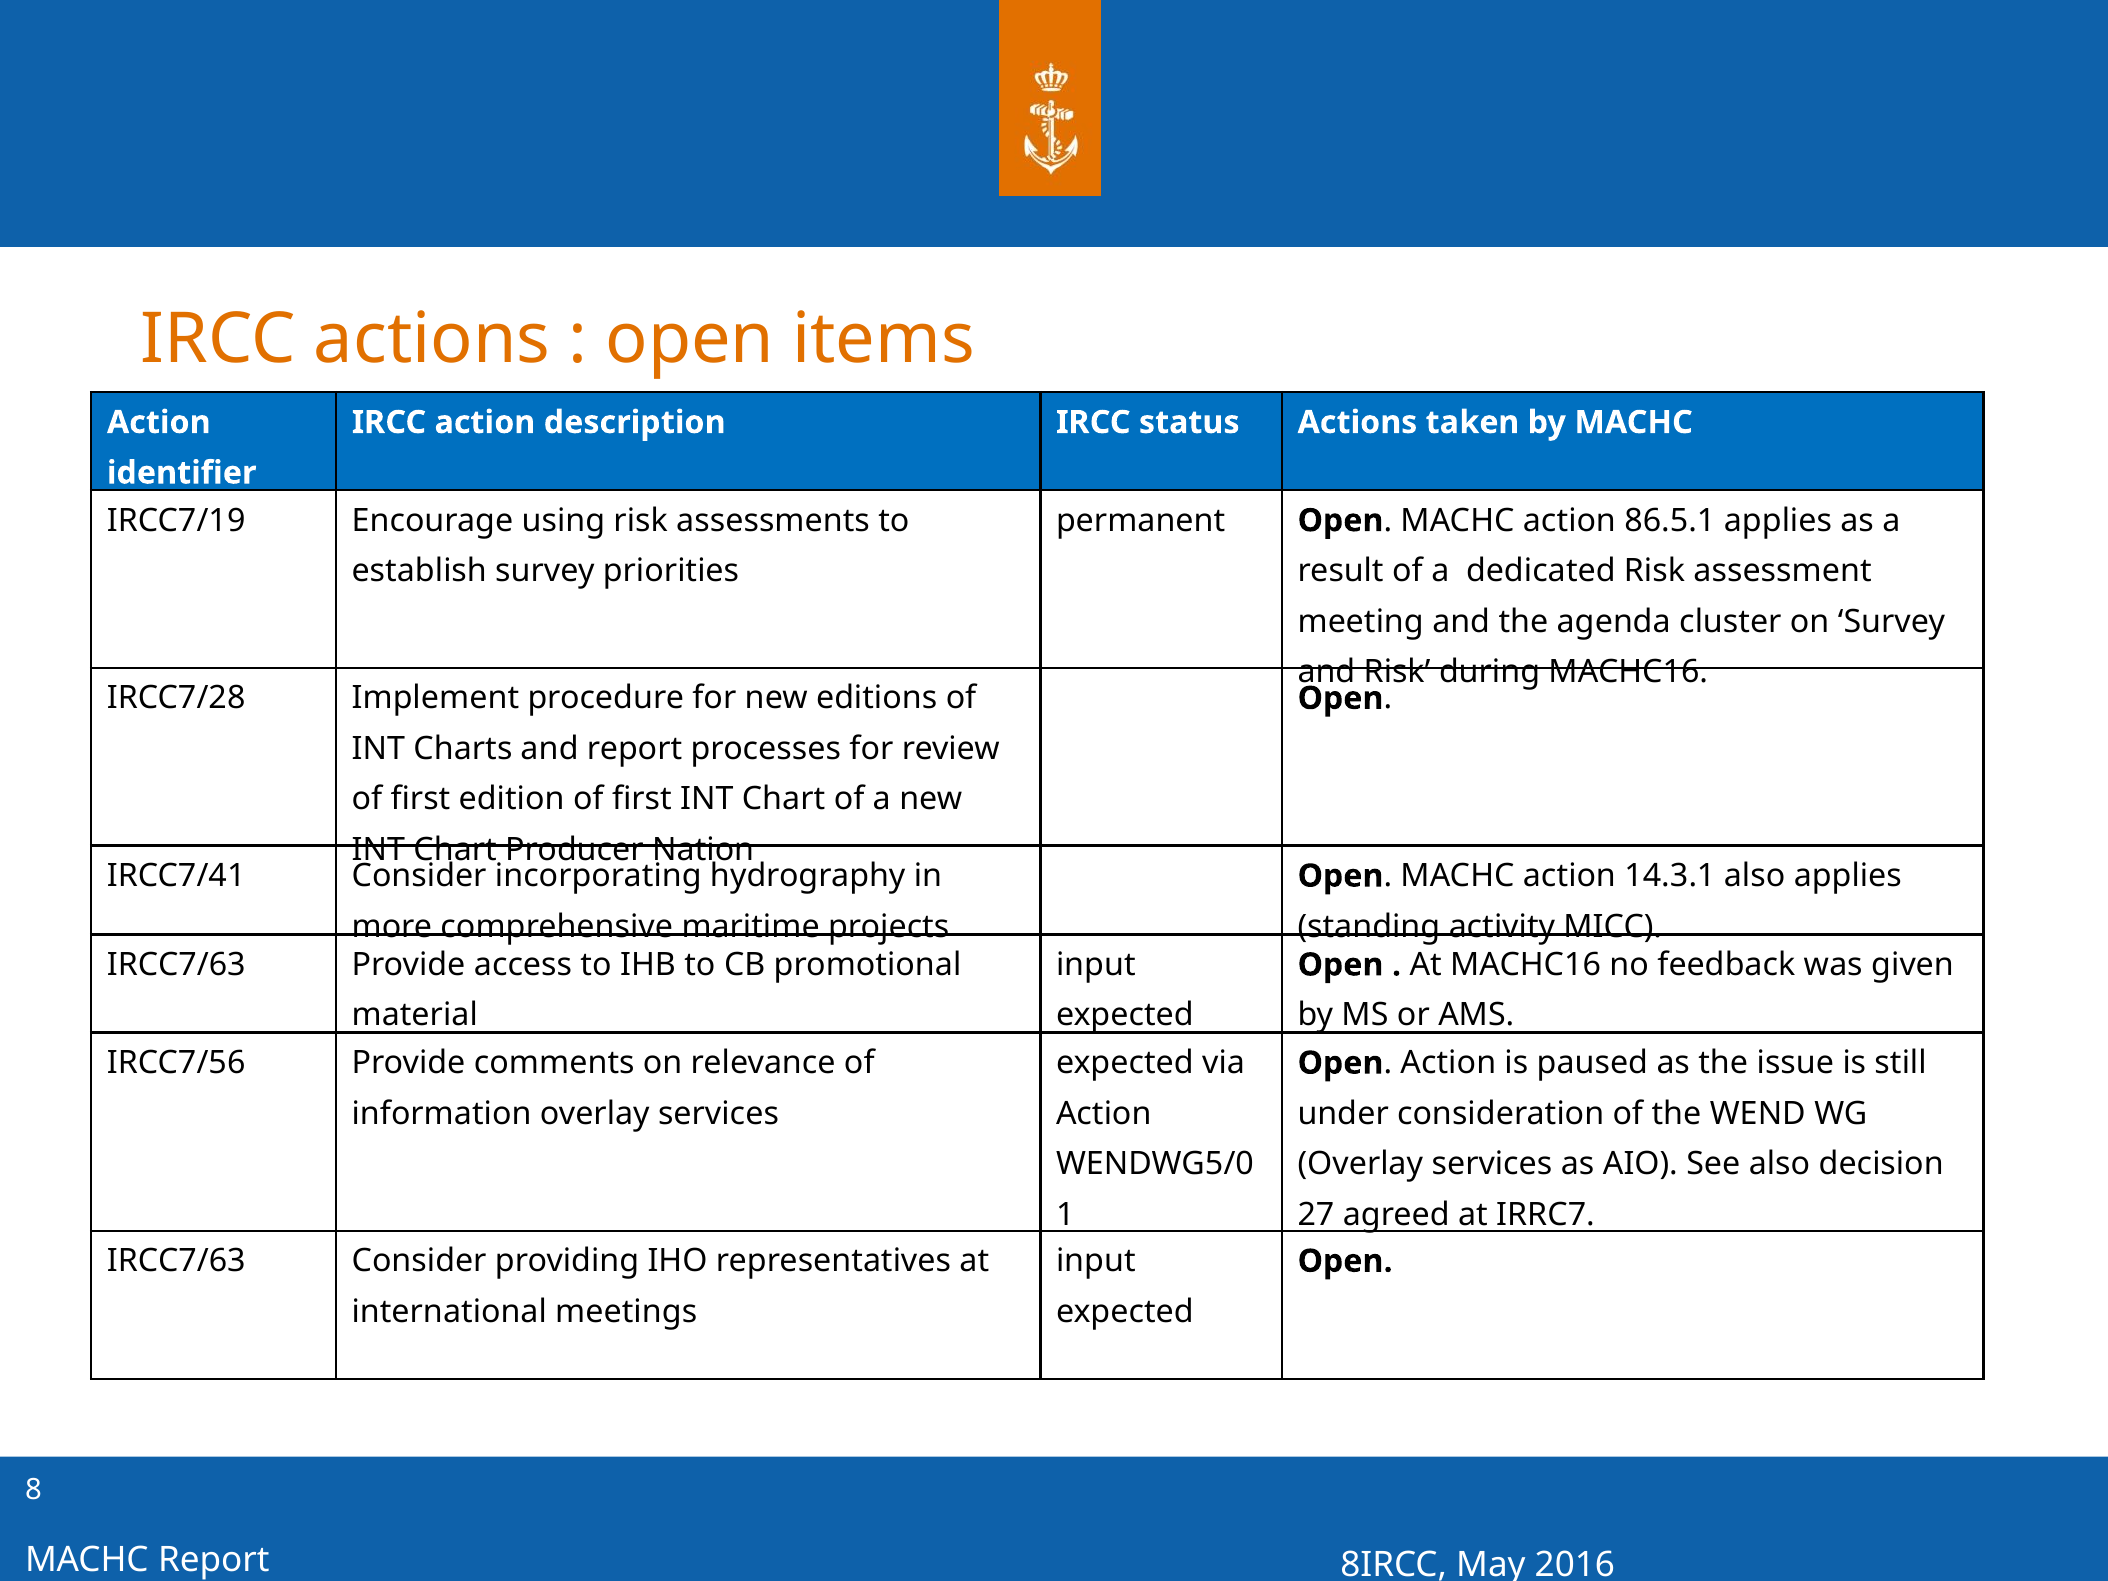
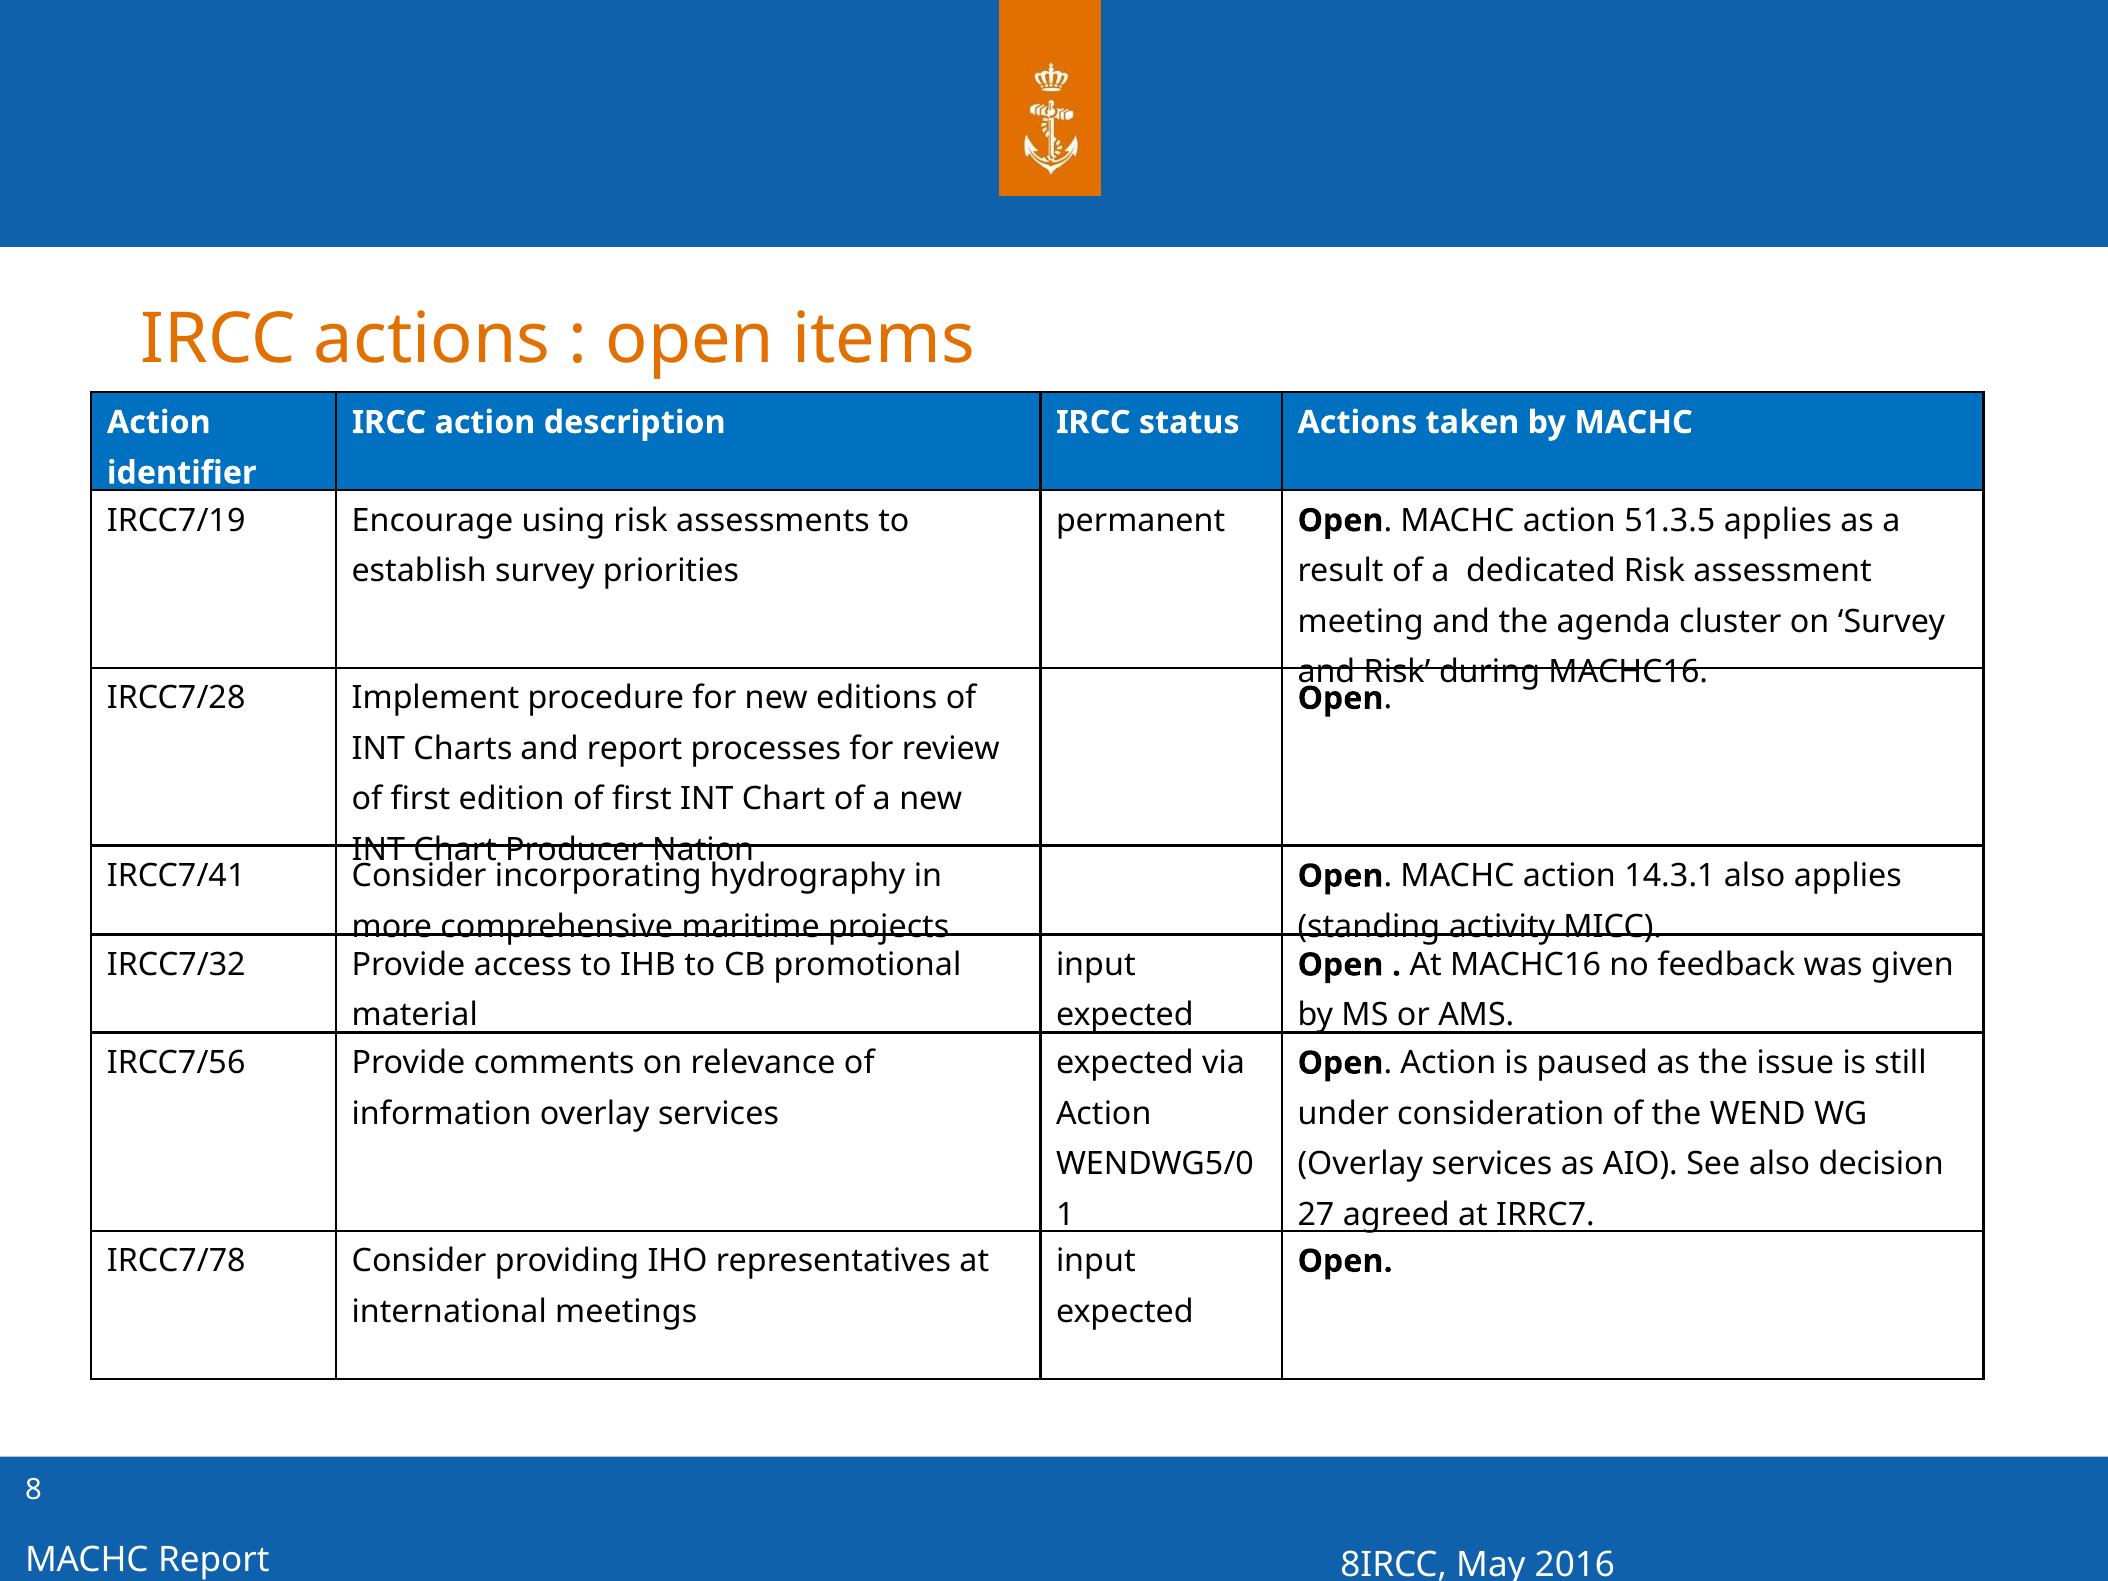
86.5.1: 86.5.1 -> 51.3.5
IRCC7/63 at (176, 965): IRCC7/63 -> IRCC7/32
IRCC7/63 at (176, 1261): IRCC7/63 -> IRCC7/78
